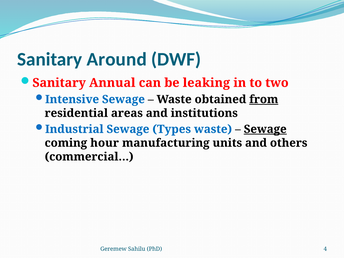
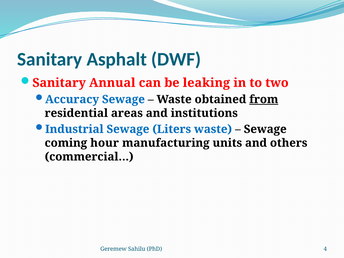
Around: Around -> Asphalt
Intensive: Intensive -> Accuracy
Types: Types -> Liters
Sewage at (265, 129) underline: present -> none
